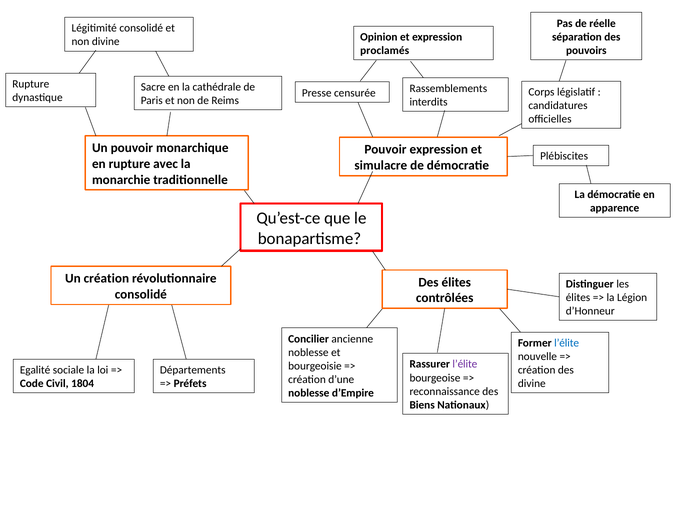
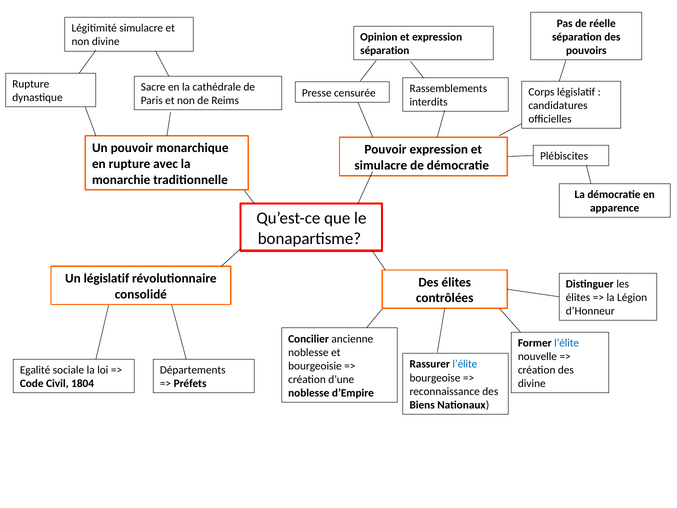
Légitimité consolidé: consolidé -> simulacre
proclamés at (385, 51): proclamés -> séparation
Un création: création -> législatif
l’élite at (465, 364) colour: purple -> blue
